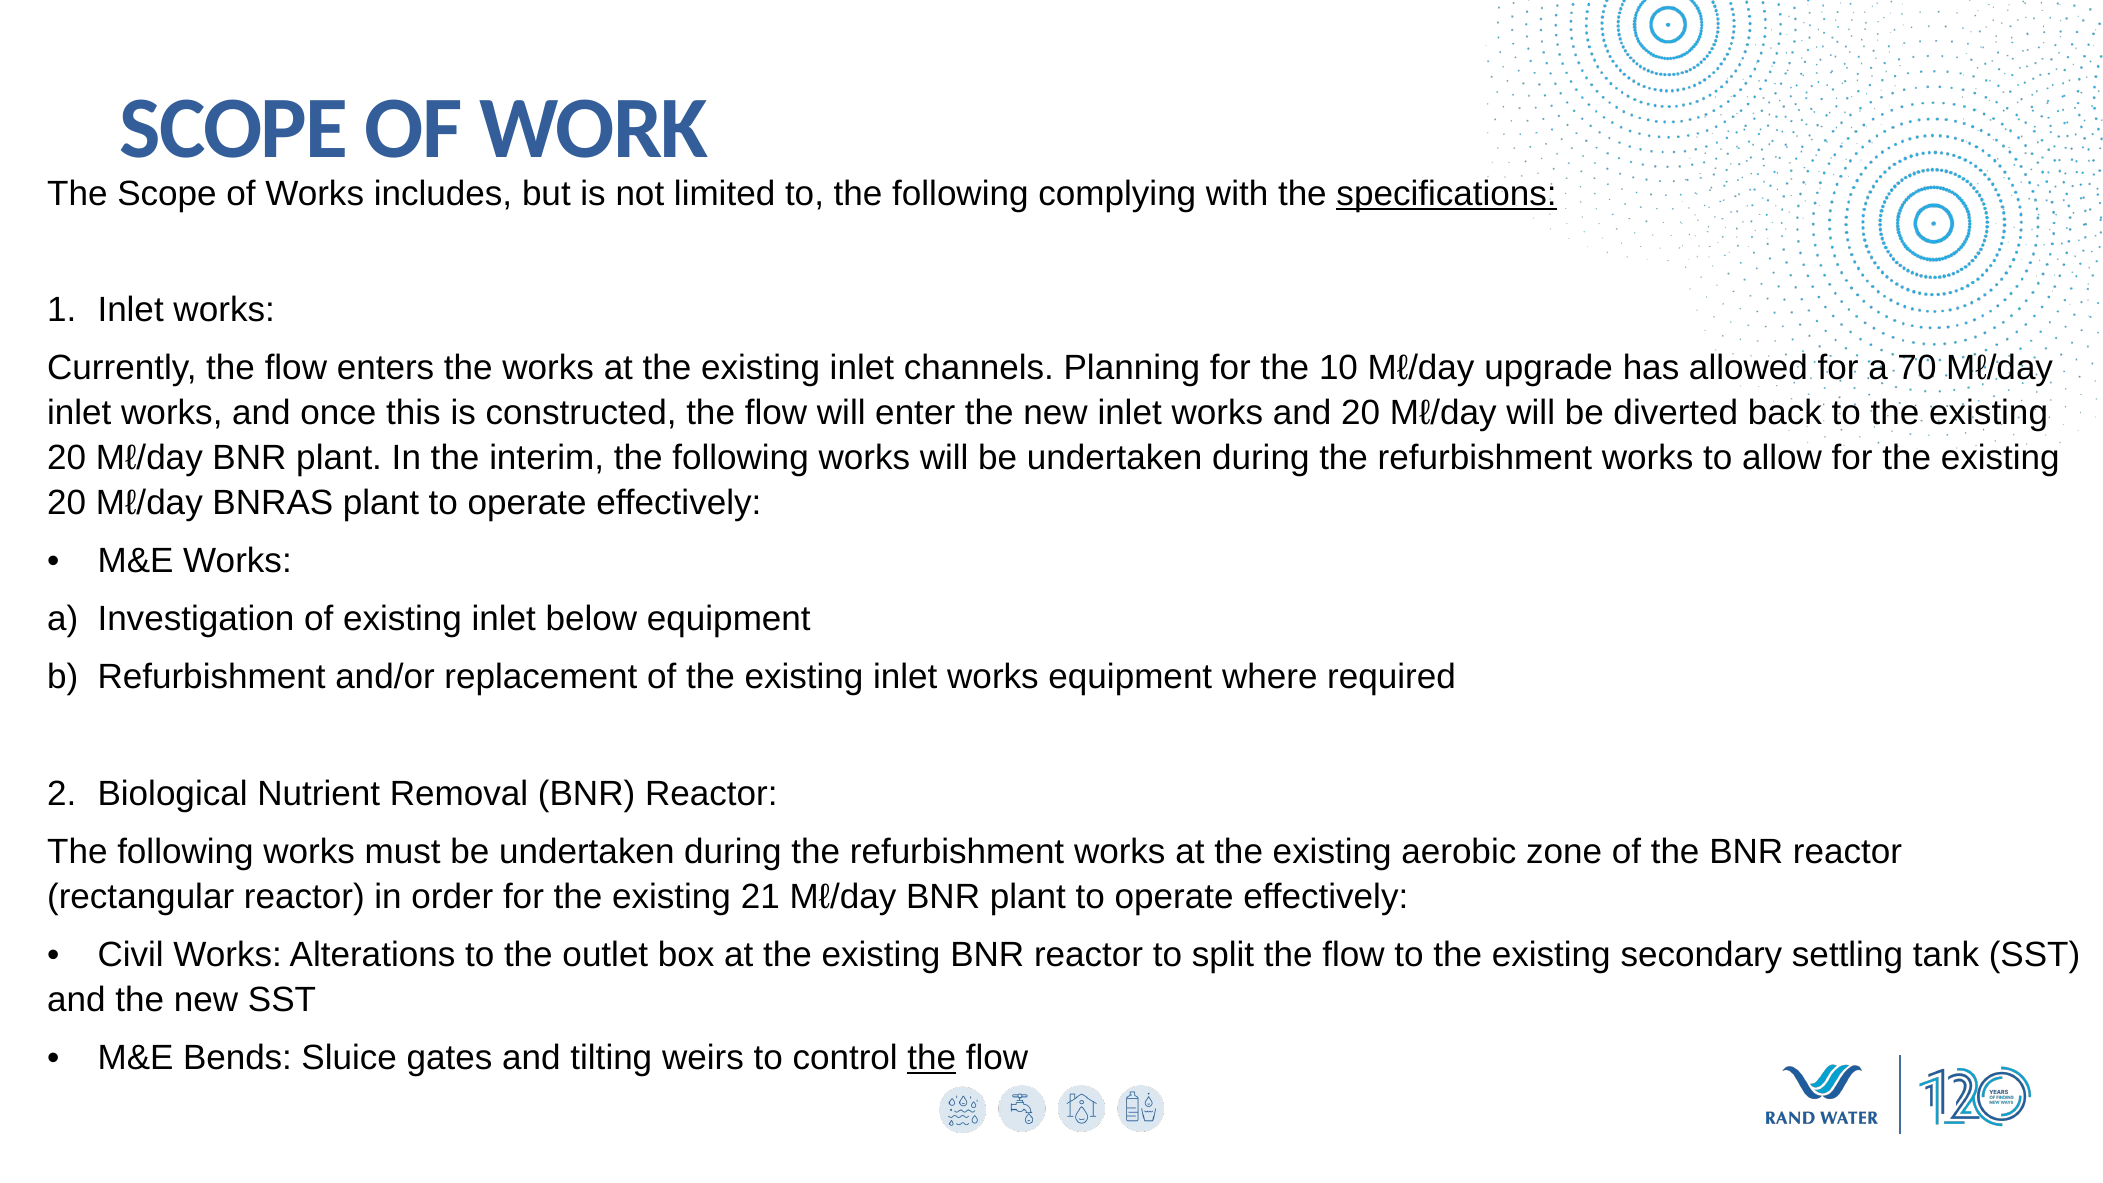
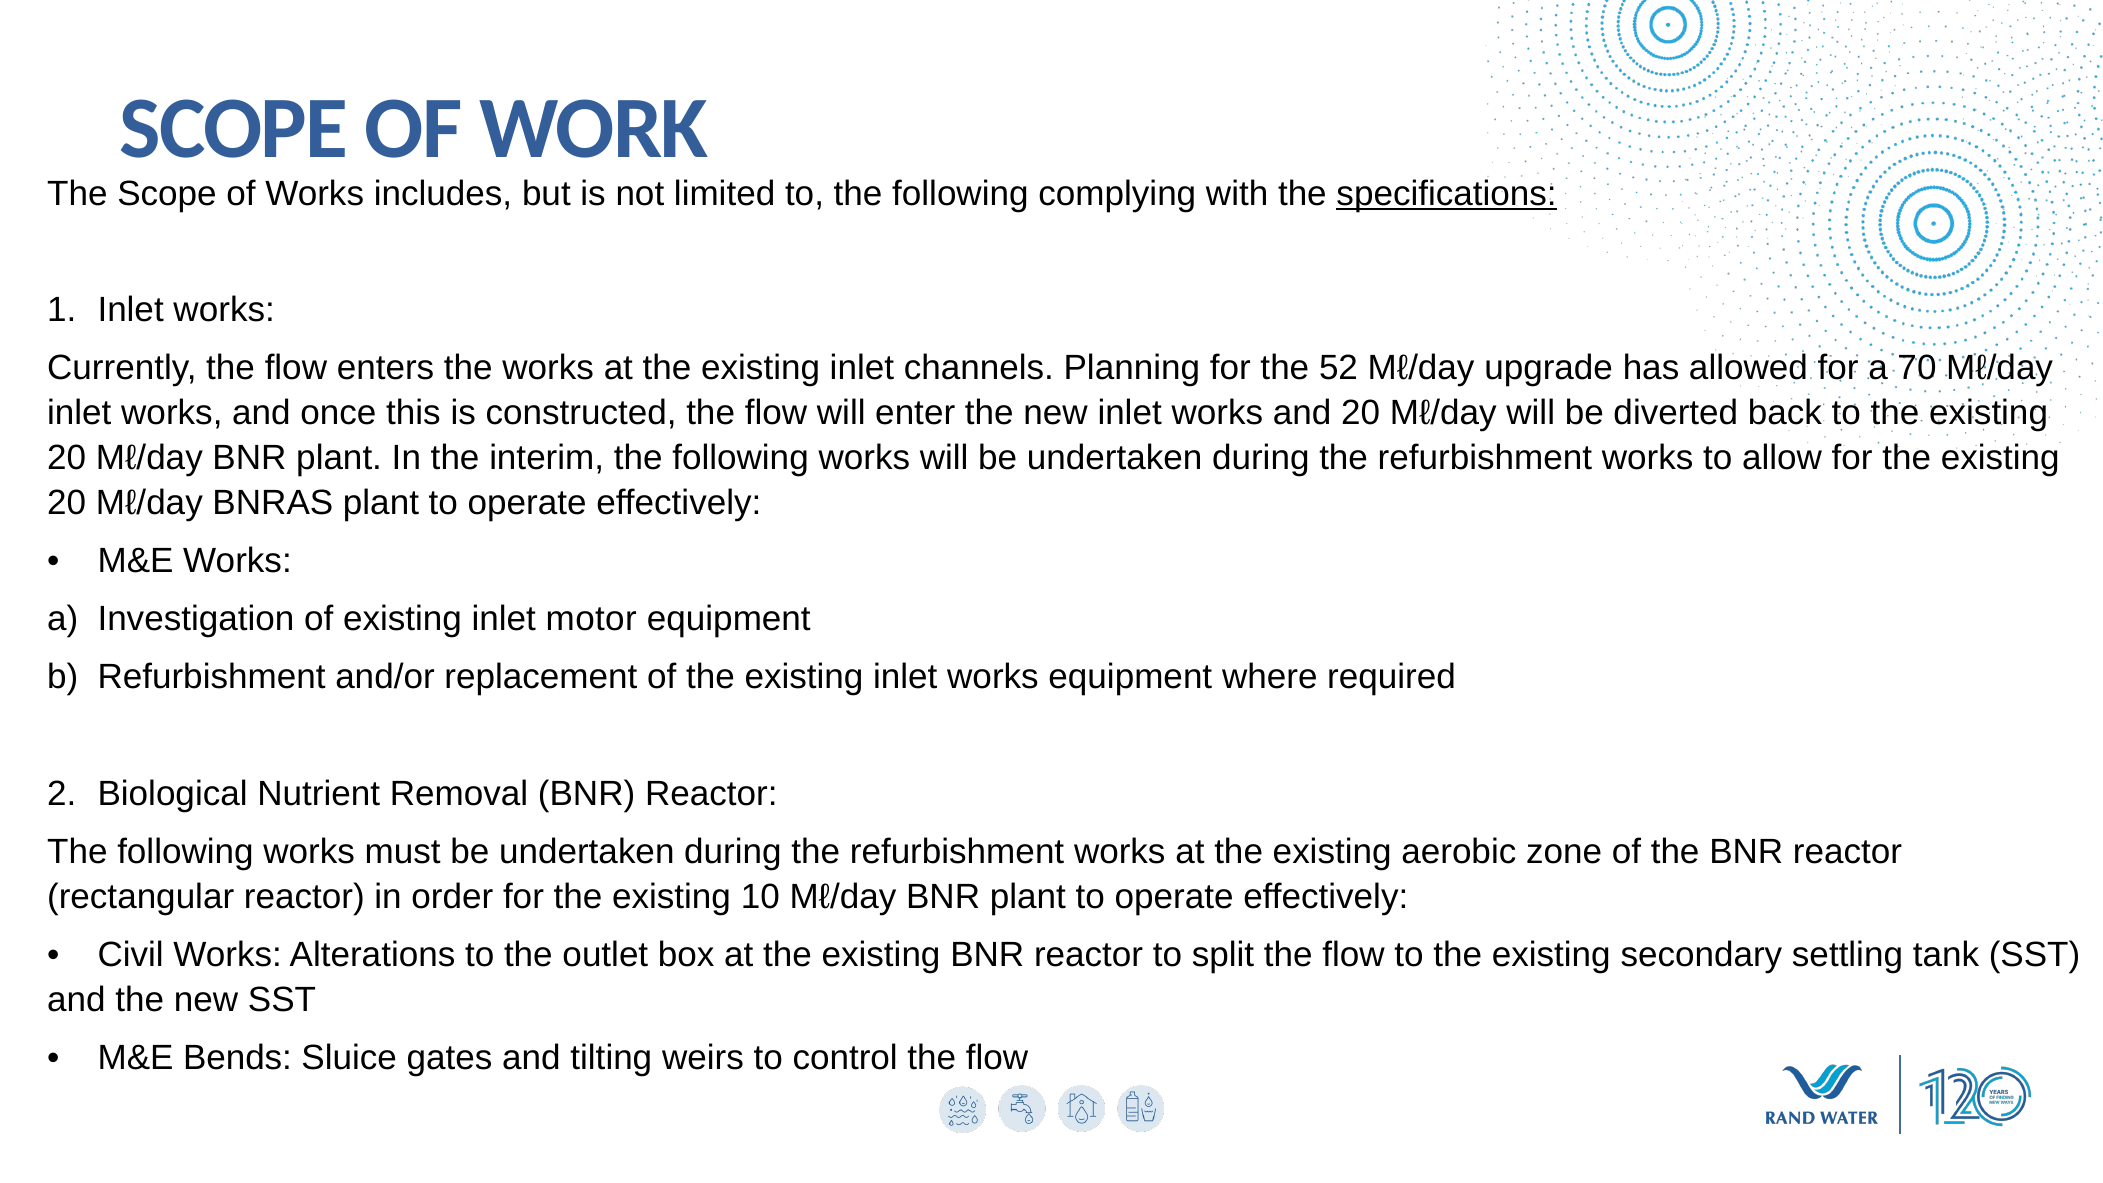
10: 10 -> 52
below: below -> motor
21: 21 -> 10
the at (932, 1058) underline: present -> none
